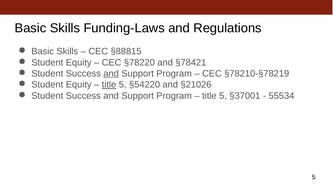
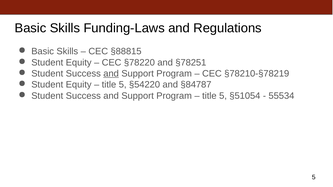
§78421: §78421 -> §78251
title at (109, 85) underline: present -> none
§21026: §21026 -> §84787
§37001: §37001 -> §51054
